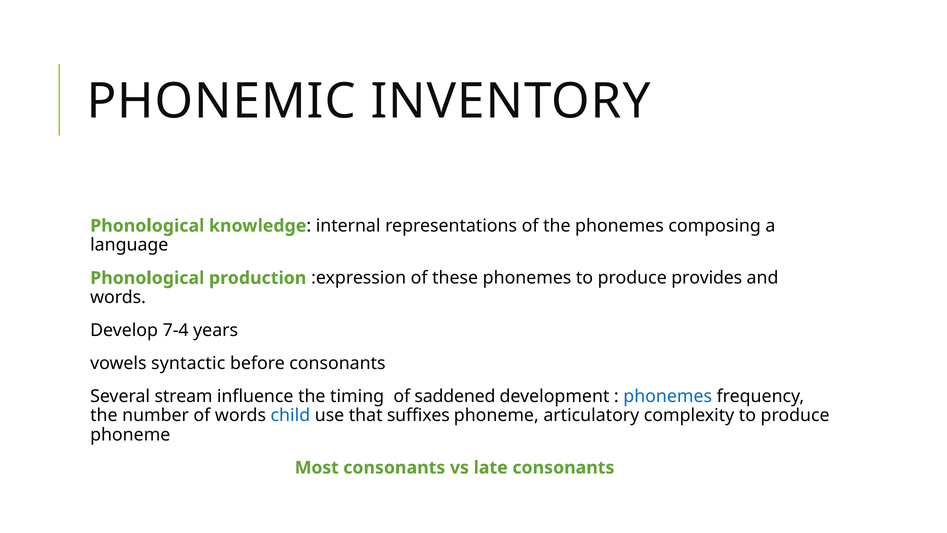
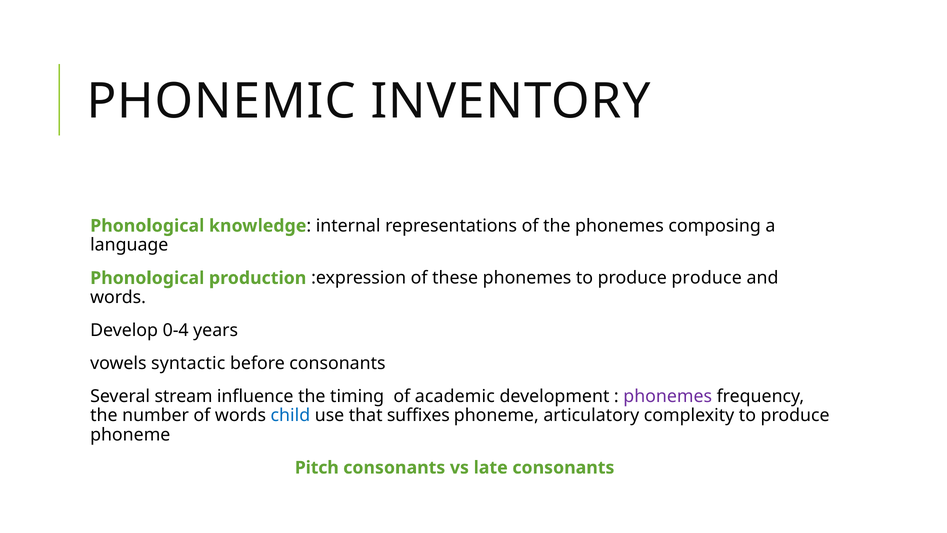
produce provides: provides -> produce
7-4: 7-4 -> 0-4
saddened: saddened -> academic
phonemes at (668, 396) colour: blue -> purple
Most: Most -> Pitch
